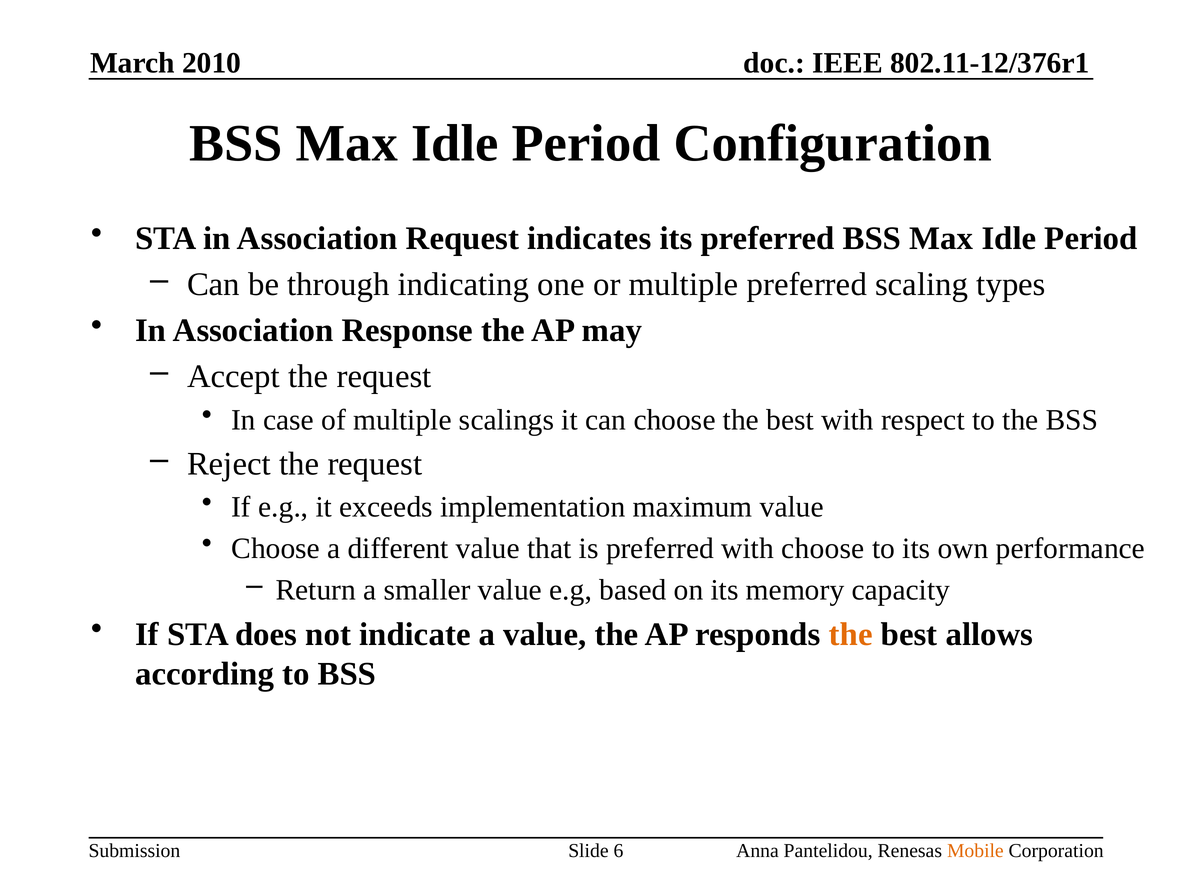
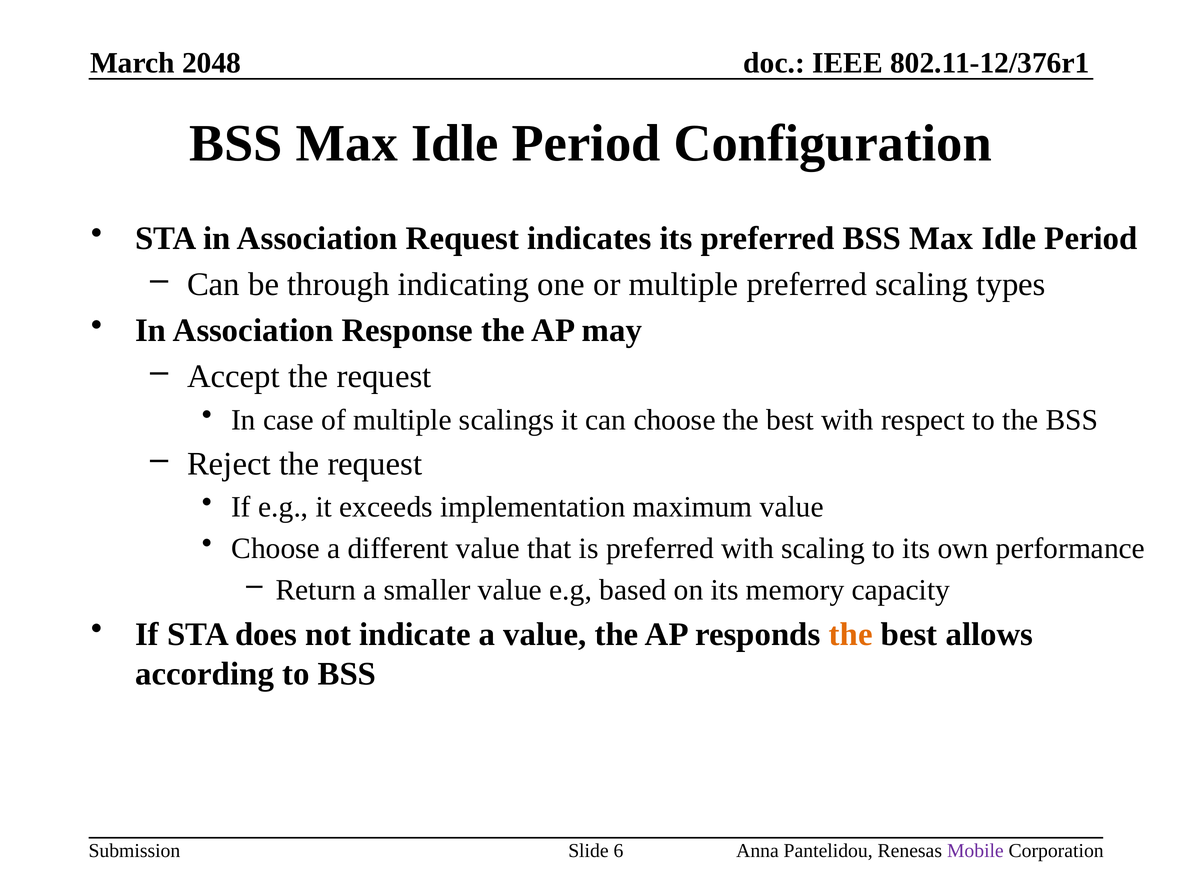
2010: 2010 -> 2048
with choose: choose -> scaling
Mobile colour: orange -> purple
